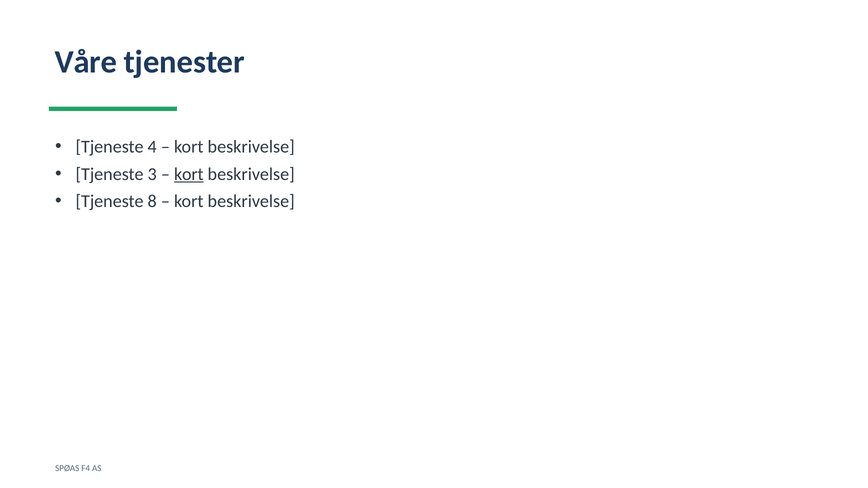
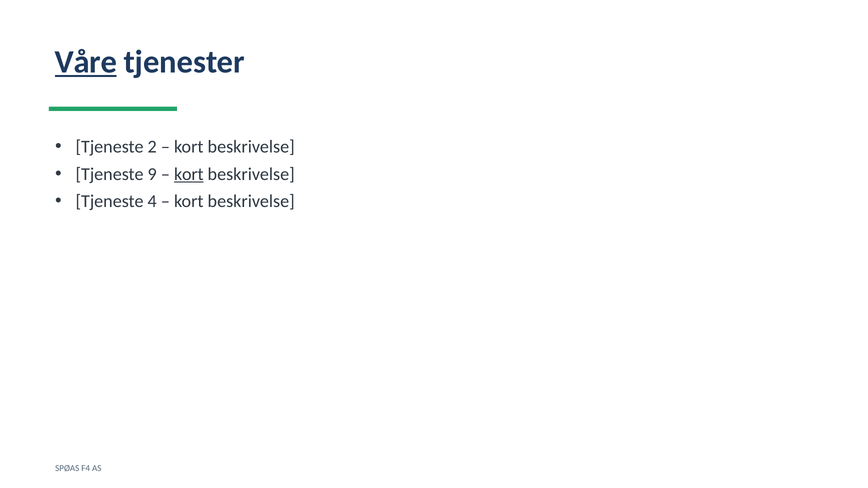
Våre underline: none -> present
4: 4 -> 2
3: 3 -> 9
8: 8 -> 4
